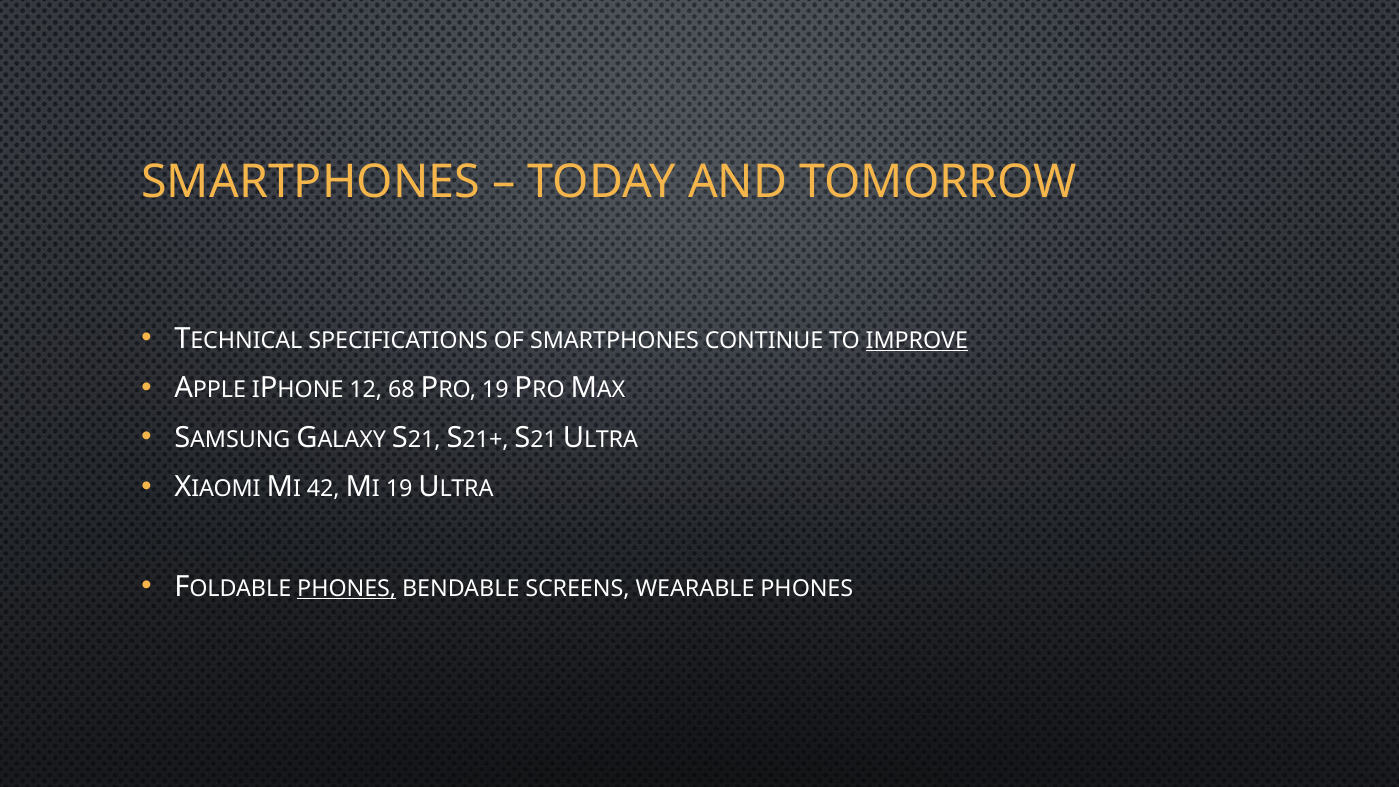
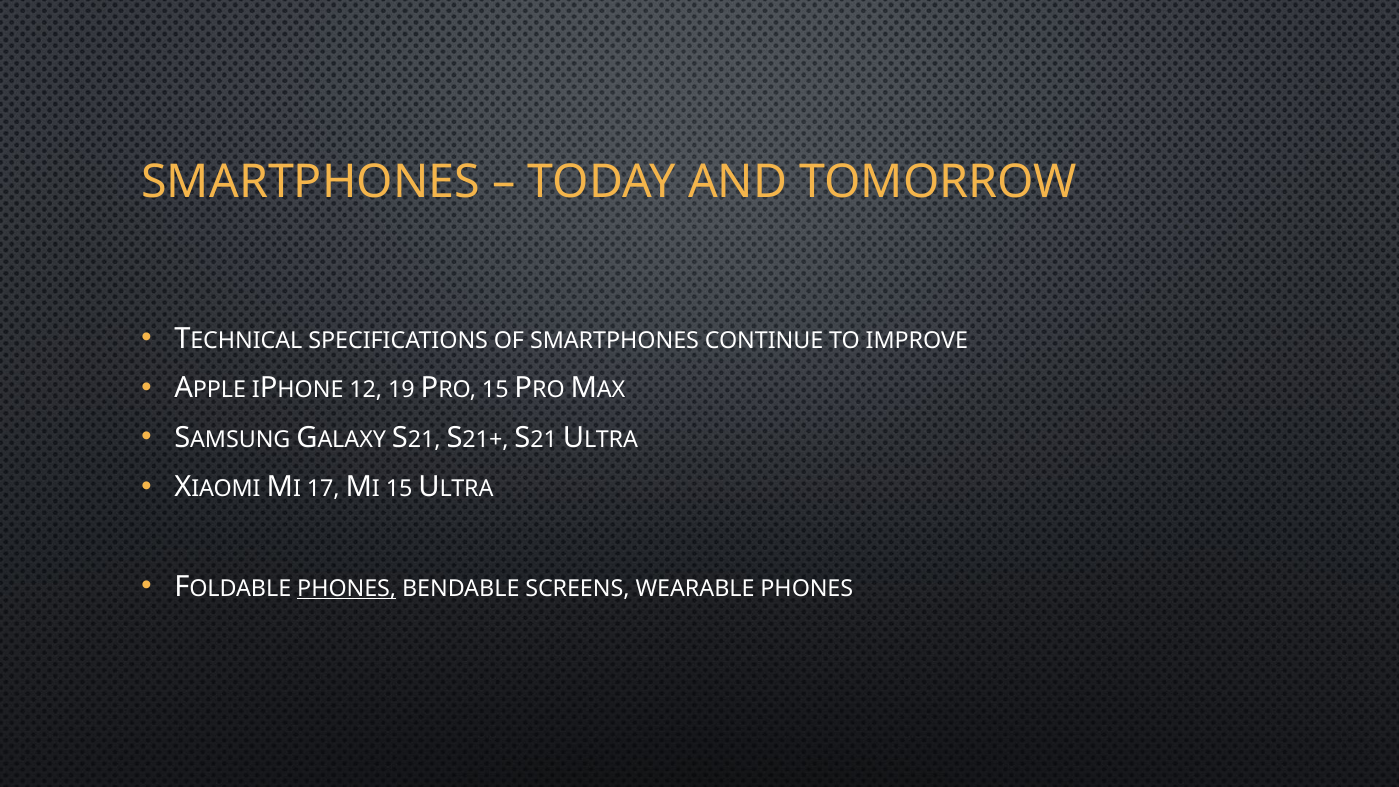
IMPROVE underline: present -> none
68: 68 -> 19
19 at (495, 390): 19 -> 15
42: 42 -> 17
19 at (399, 489): 19 -> 15
